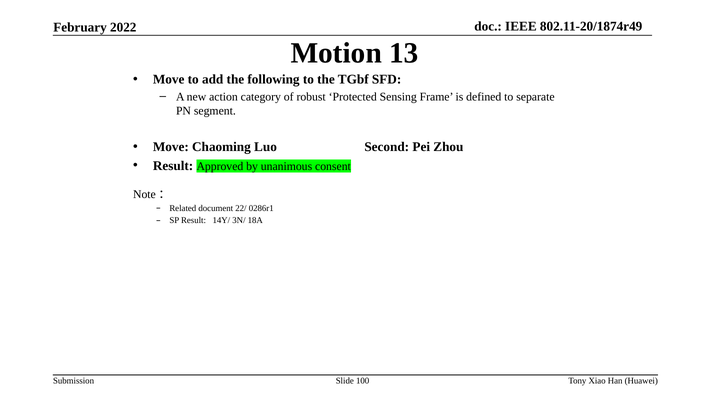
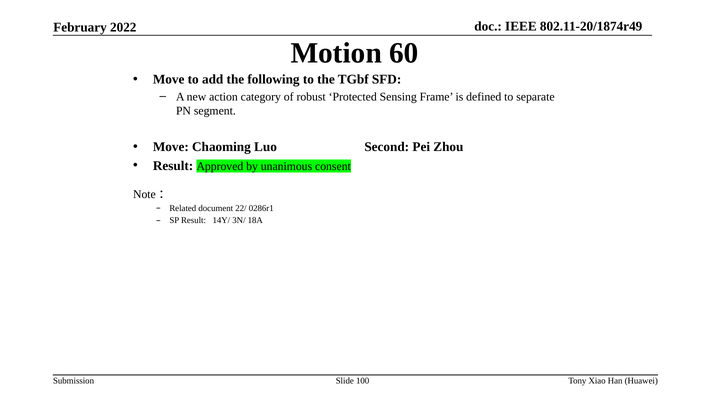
13: 13 -> 60
